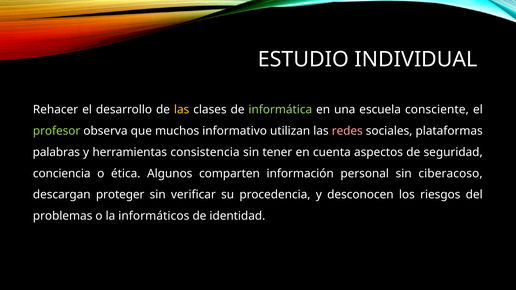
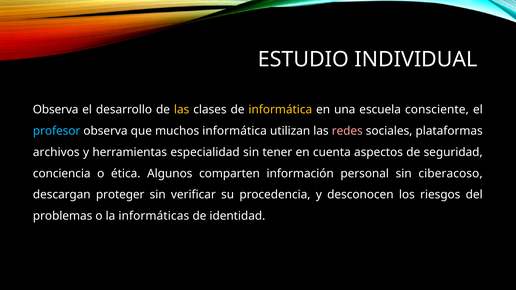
Rehacer at (56, 110): Rehacer -> Observa
informática at (280, 110) colour: light green -> yellow
profesor colour: light green -> light blue
muchos informativo: informativo -> informática
palabras: palabras -> archivos
consistencia: consistencia -> especialidad
informáticos: informáticos -> informáticas
